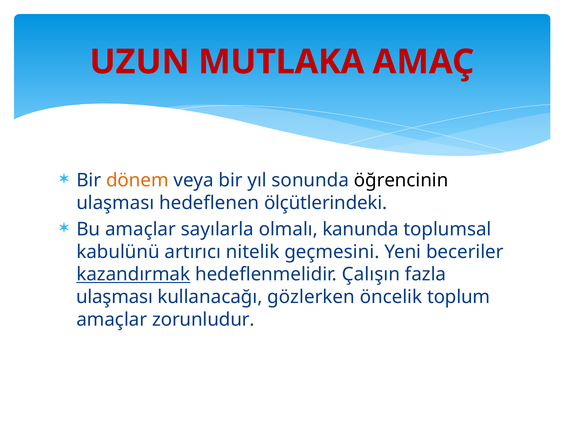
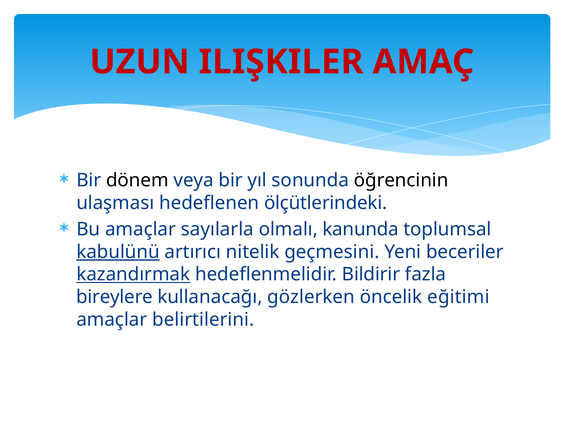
MUTLAKA: MUTLAKA -> ILIŞKILER
dönem colour: orange -> black
kabulünü underline: none -> present
Çalışın: Çalışın -> Bildirir
ulaşması at (115, 297): ulaşması -> bireylere
toplum: toplum -> eğitimi
zorunludur: zorunludur -> belirtilerini
